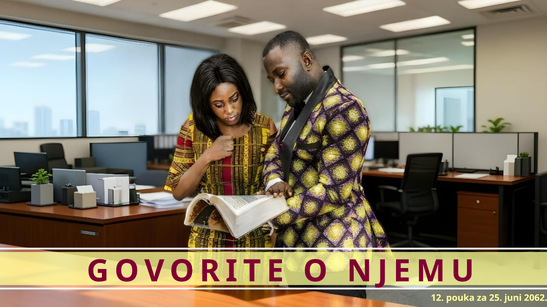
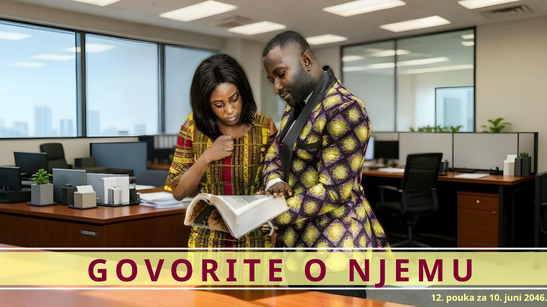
25: 25 -> 10
2062: 2062 -> 2046
